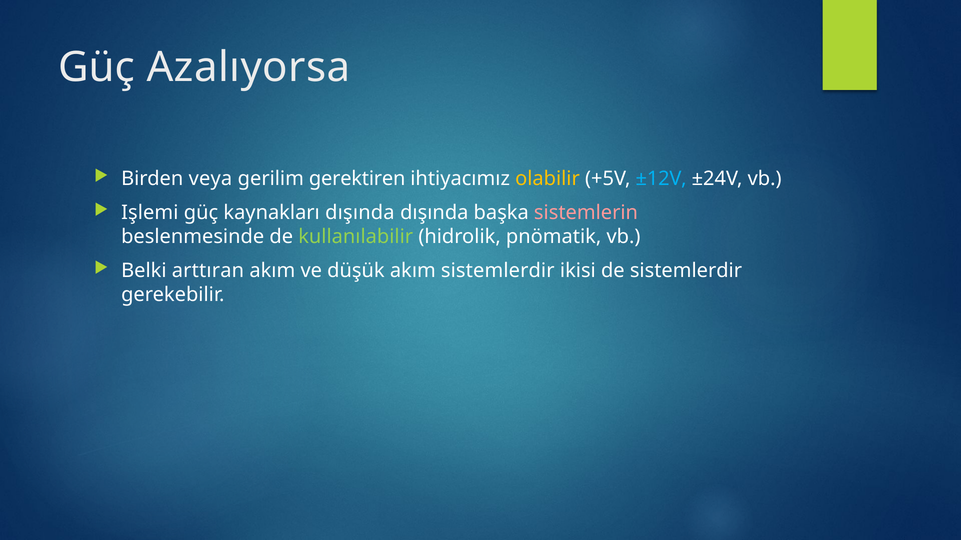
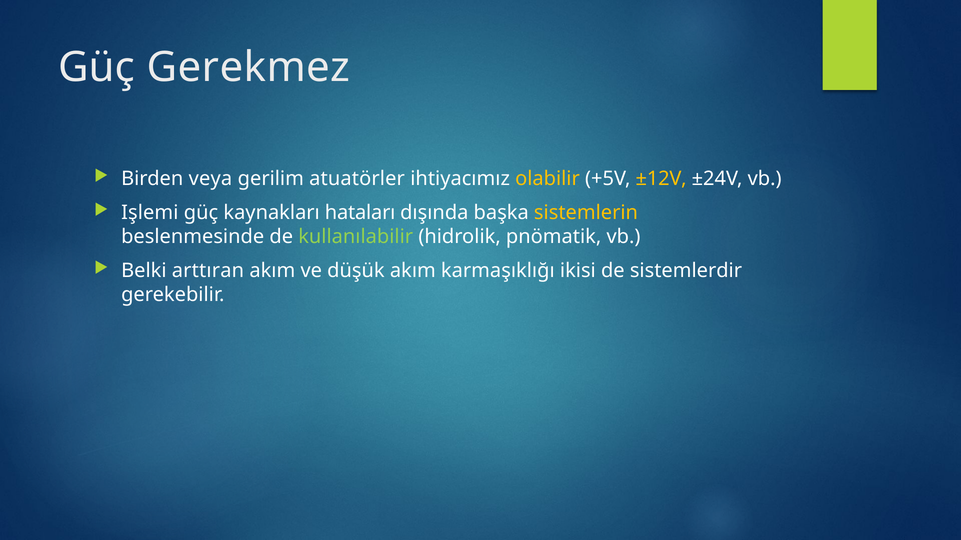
Azalıyorsa: Azalıyorsa -> Gerekmez
gerektiren: gerektiren -> atuatörler
±12V colour: light blue -> yellow
kaynakları dışında: dışında -> hataları
sistemlerin colour: pink -> yellow
akım sistemlerdir: sistemlerdir -> karmaşıklığı
